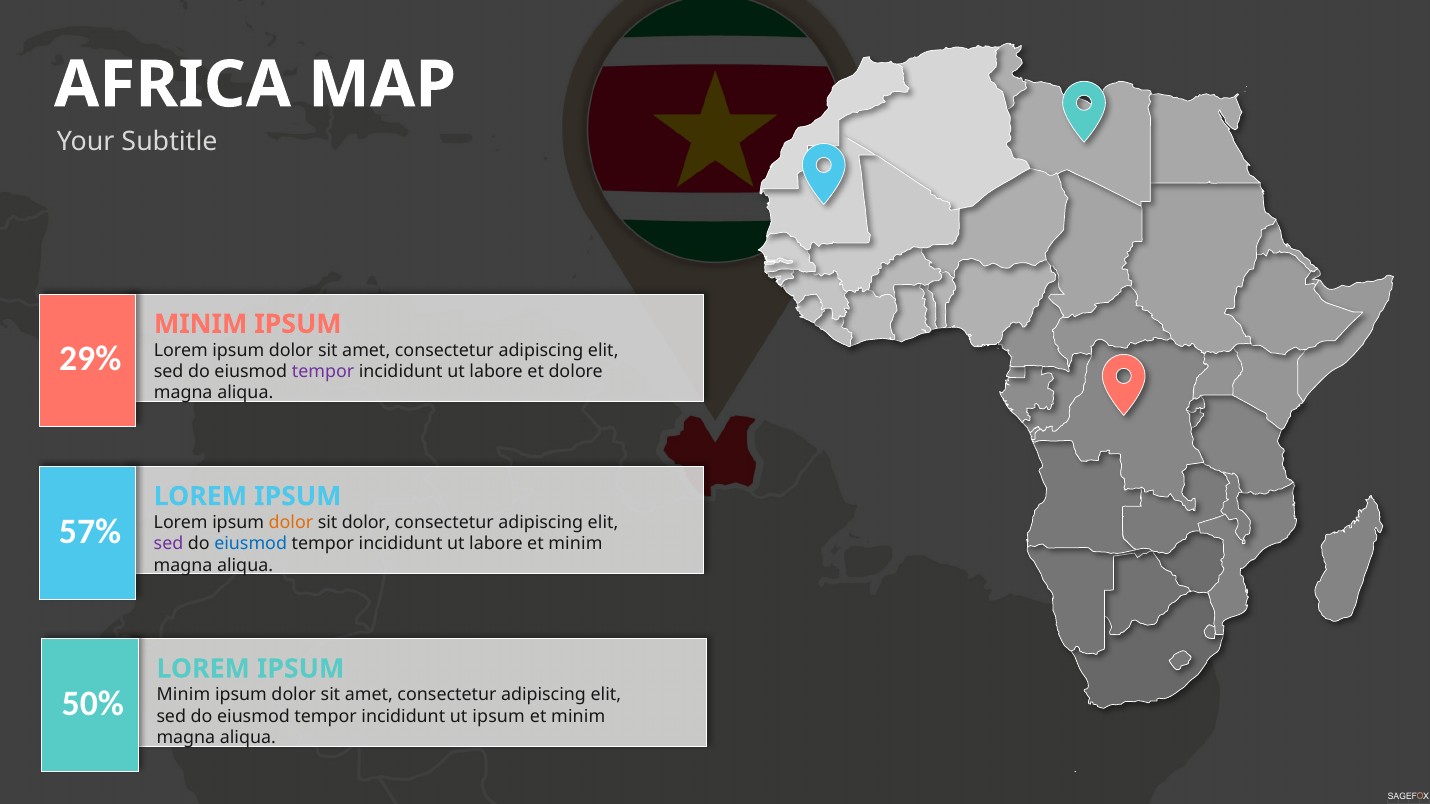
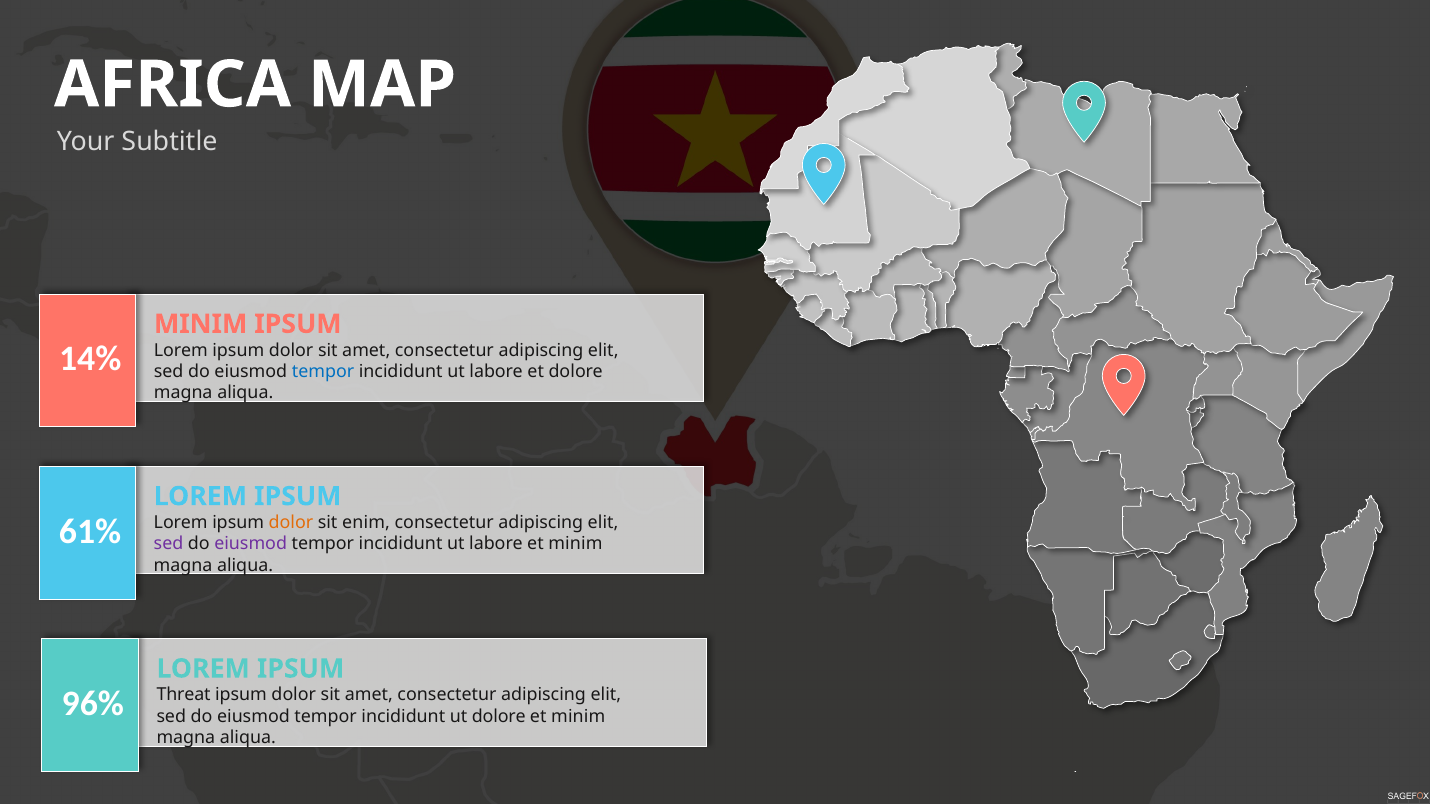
29%: 29% -> 14%
tempor at (323, 372) colour: purple -> blue
57%: 57% -> 61%
sit dolor: dolor -> enim
eiusmod at (251, 544) colour: blue -> purple
50%: 50% -> 96%
Minim at (183, 695): Minim -> Threat
ut ipsum: ipsum -> dolore
